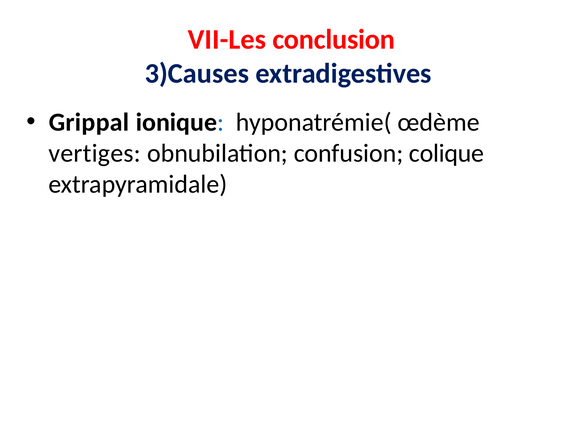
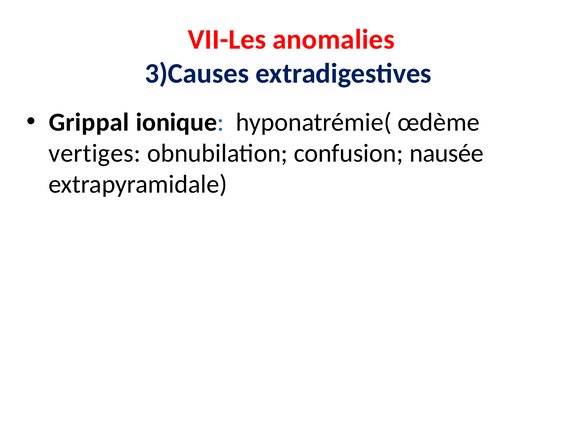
conclusion: conclusion -> anomalies
colique: colique -> nausée
